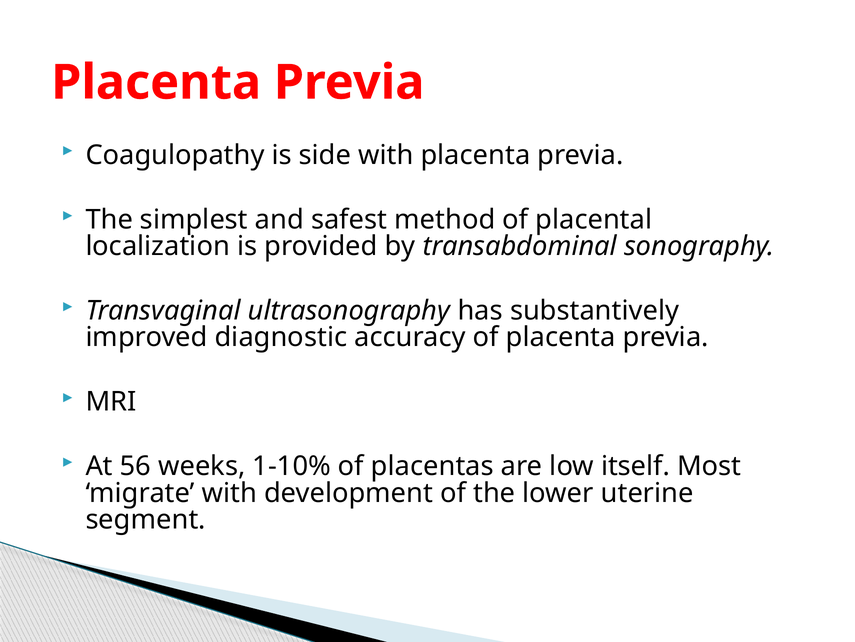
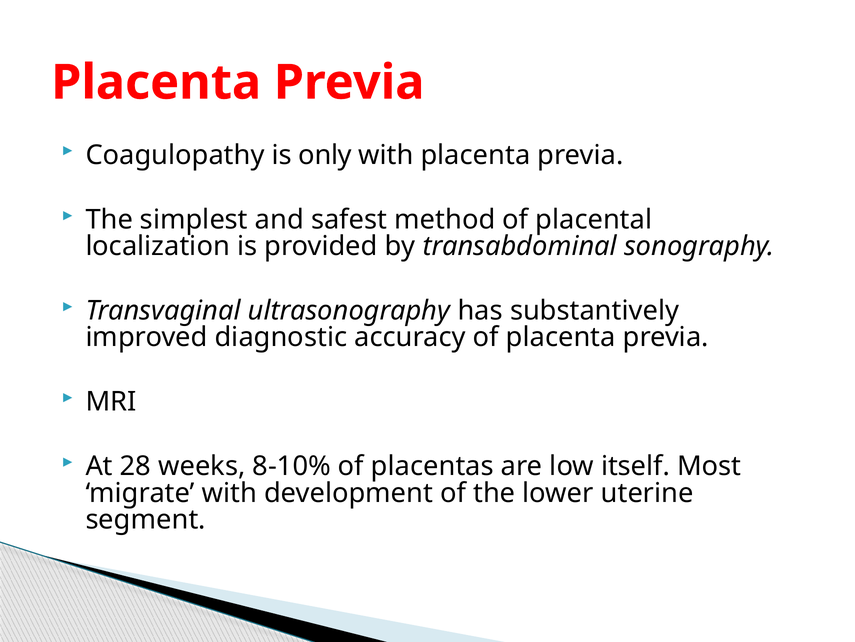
side: side -> only
56: 56 -> 28
1-10%: 1-10% -> 8-10%
